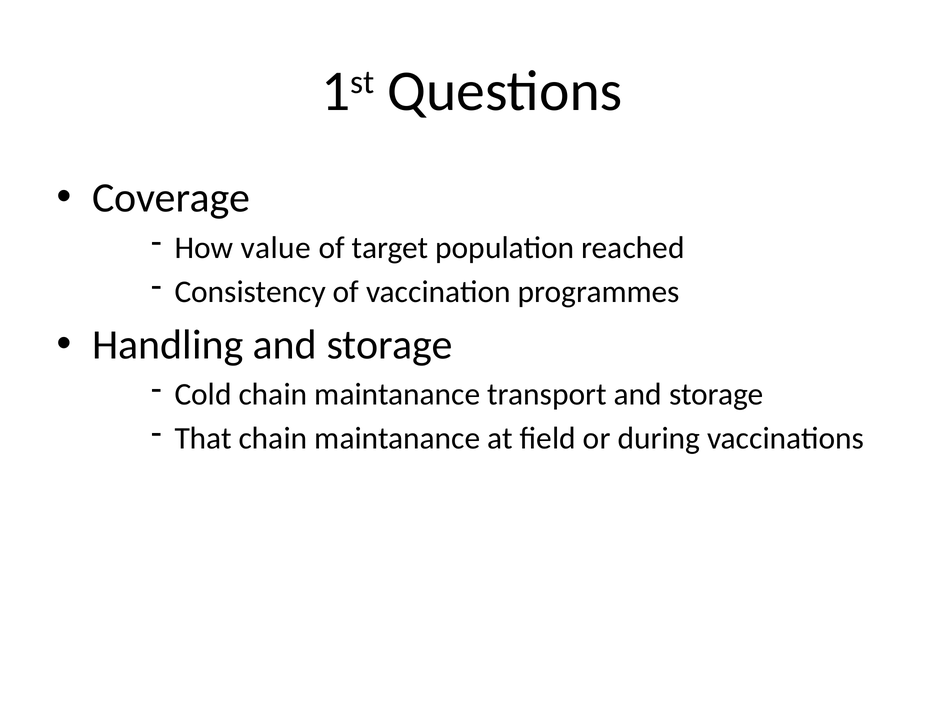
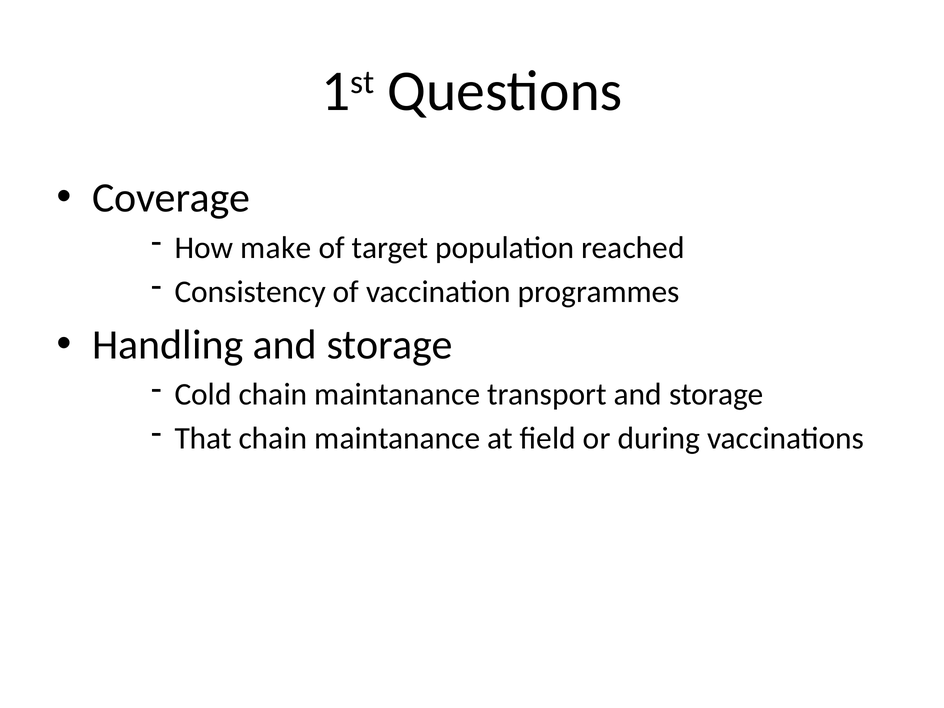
value: value -> make
